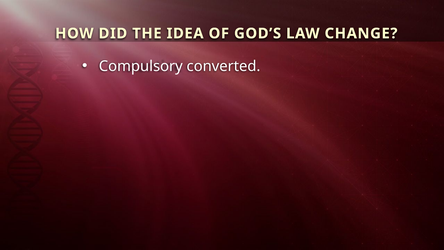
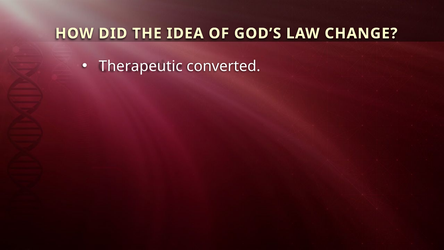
Compulsory: Compulsory -> Therapeutic
